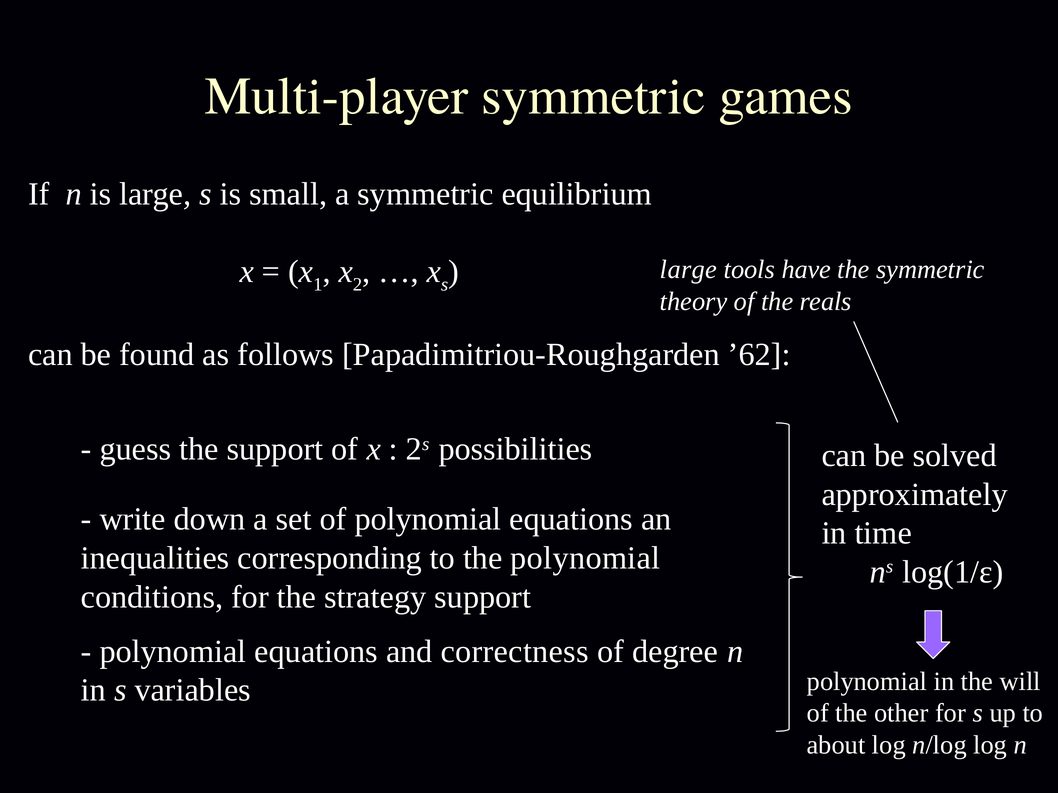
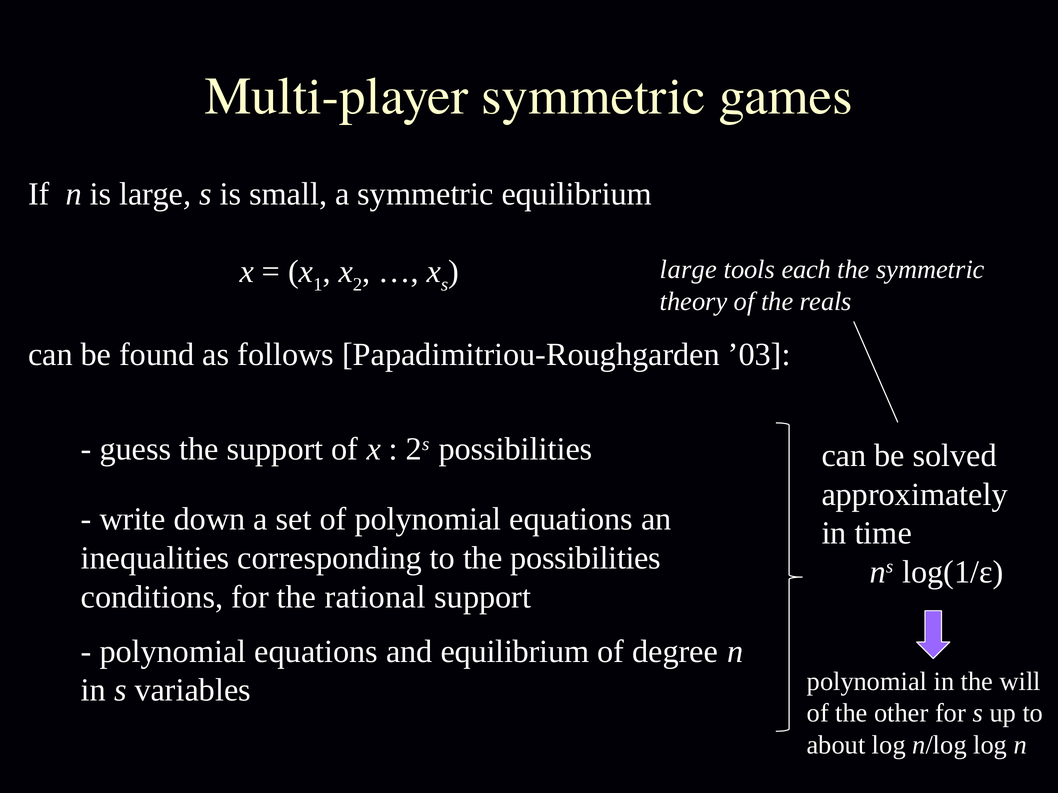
have: have -> each
’62: ’62 -> ’03
the polynomial: polynomial -> possibilities
strategy: strategy -> rational
and correctness: correctness -> equilibrium
